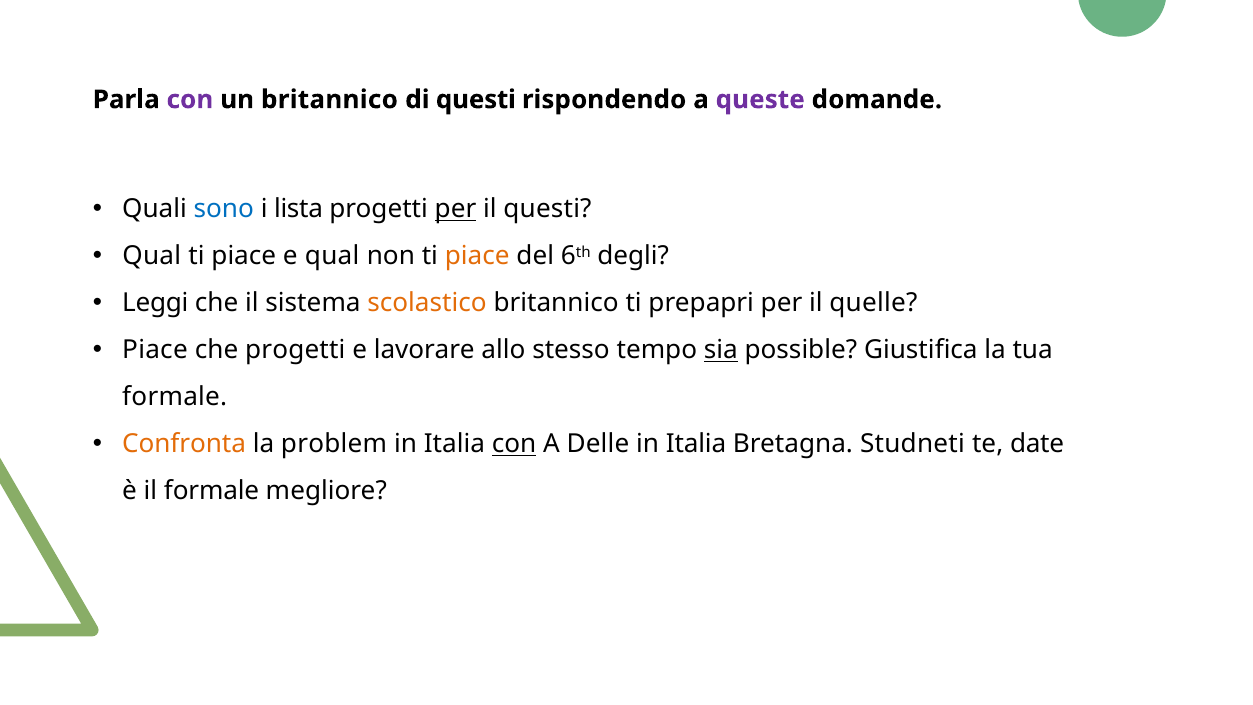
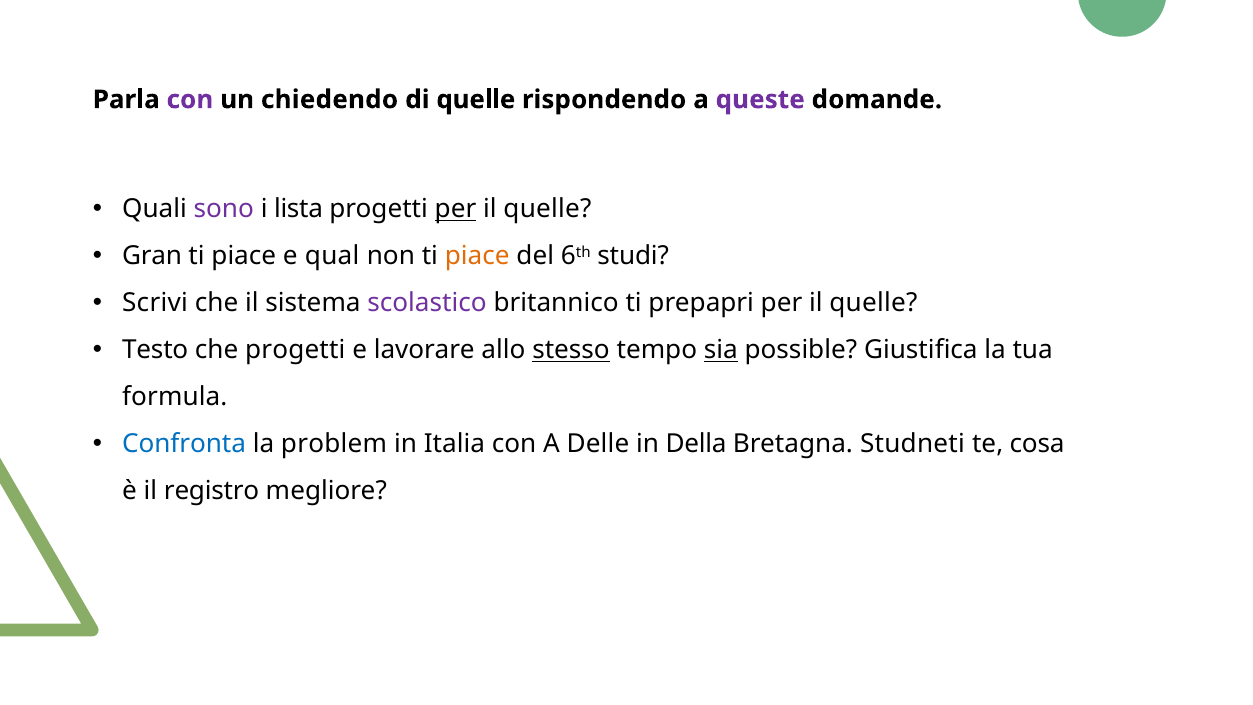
un britannico: britannico -> chiedendo
di questi: questi -> quelle
sono colour: blue -> purple
questi at (548, 209): questi -> quelle
Qual at (152, 256): Qual -> Gran
degli: degli -> studi
Leggi: Leggi -> Scrivi
scolastico colour: orange -> purple
Piace at (155, 350): Piace -> Testo
stesso underline: none -> present
formale at (175, 397): formale -> formula
Confronta colour: orange -> blue
con at (514, 444) underline: present -> none
Italia at (696, 444): Italia -> Della
date: date -> cosa
il formale: formale -> registro
